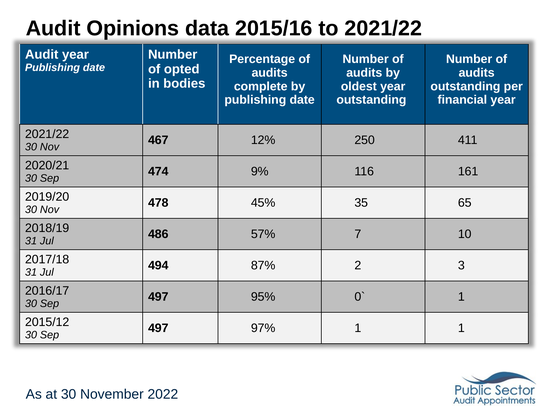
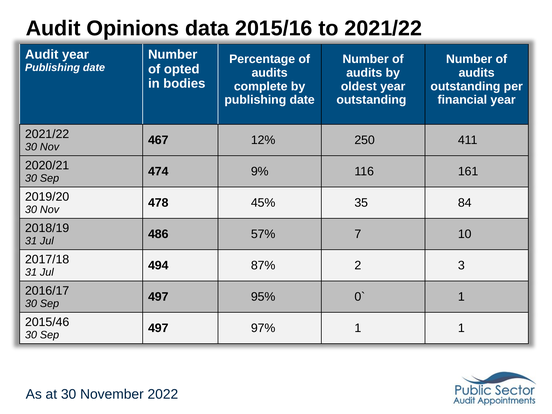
65: 65 -> 84
2015/12: 2015/12 -> 2015/46
